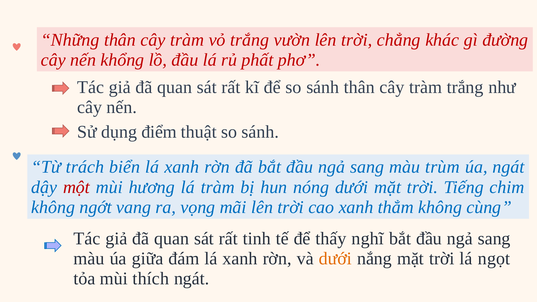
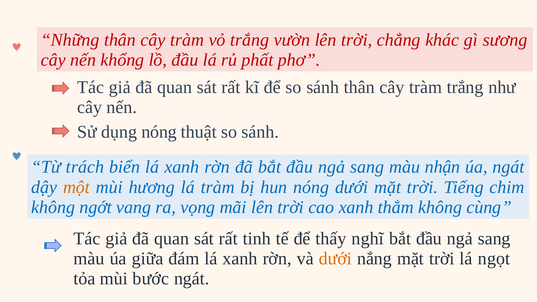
đường: đường -> sương
dụng điểm: điểm -> nóng
trùm: trùm -> nhận
một colour: red -> orange
thích: thích -> bước
